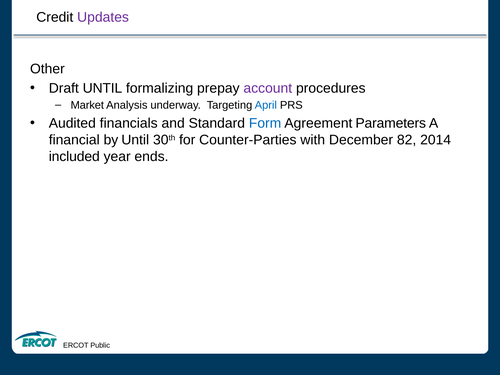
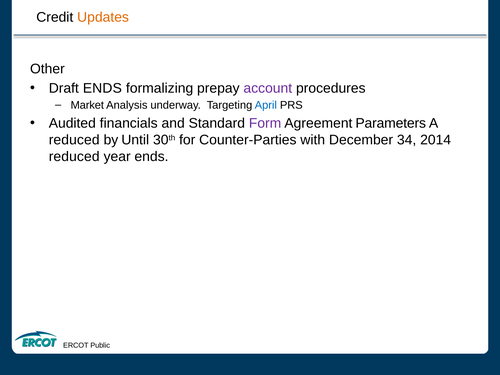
Updates colour: purple -> orange
Draft UNTIL: UNTIL -> ENDS
Form colour: blue -> purple
financial at (74, 140): financial -> reduced
82: 82 -> 34
included at (74, 157): included -> reduced
